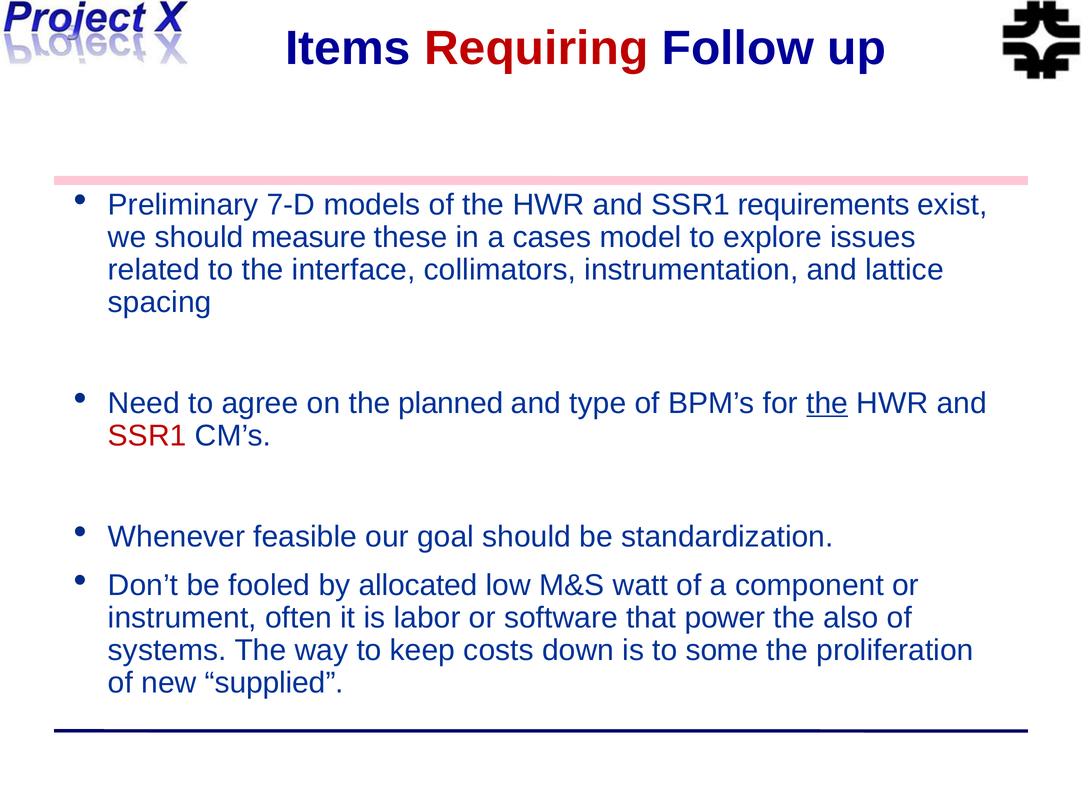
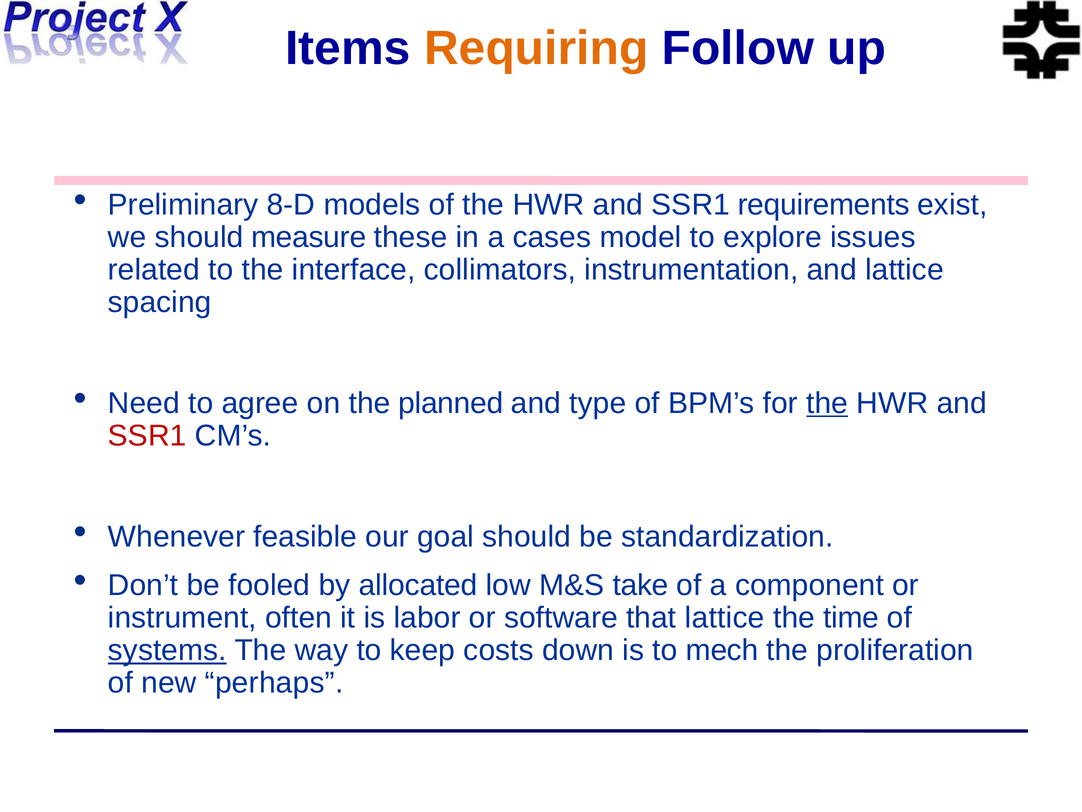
Requiring colour: red -> orange
7-D: 7-D -> 8-D
watt: watt -> take
that power: power -> lattice
also: also -> time
systems underline: none -> present
some: some -> mech
supplied: supplied -> perhaps
